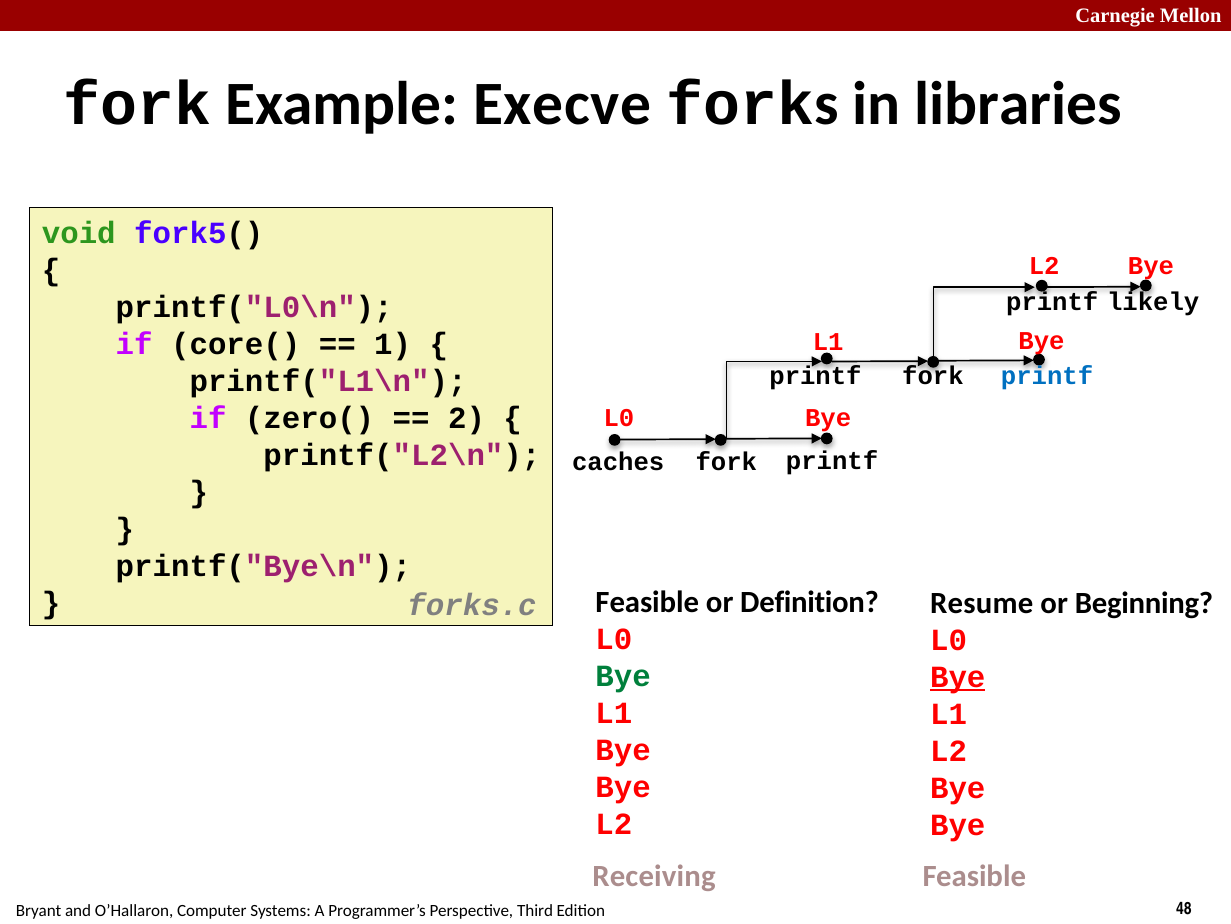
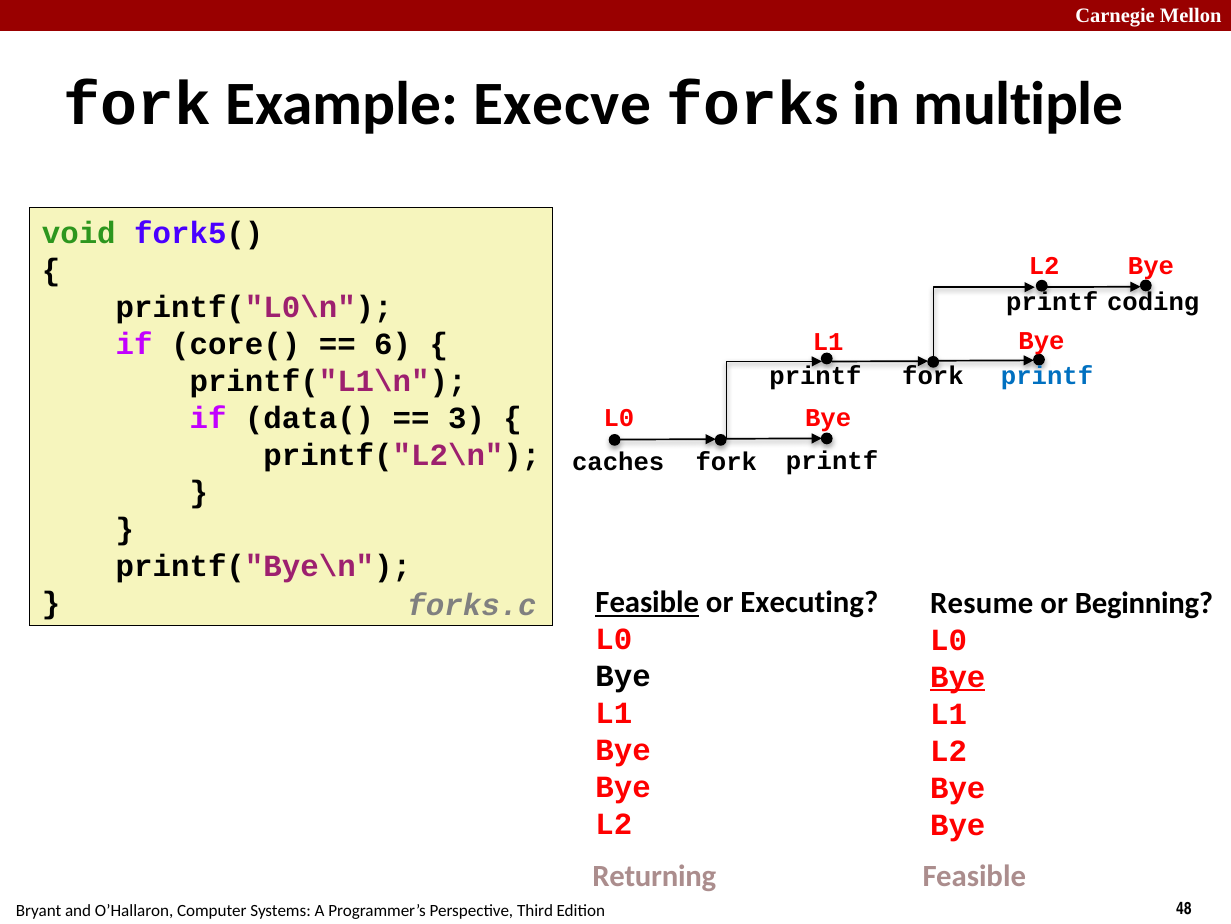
libraries: libraries -> multiple
likely: likely -> coding
1: 1 -> 6
zero(: zero( -> data(
2: 2 -> 3
Feasible at (647, 602) underline: none -> present
Definition: Definition -> Executing
Bye at (623, 676) colour: green -> black
Receiving: Receiving -> Returning
